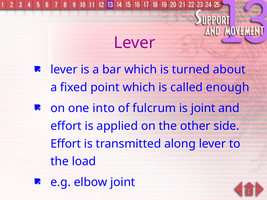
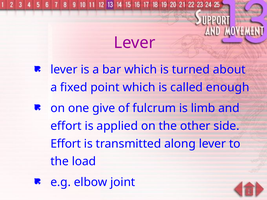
into: into -> give
is joint: joint -> limb
